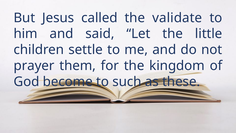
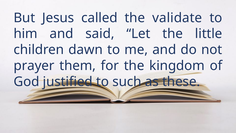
settle: settle -> dawn
become: become -> justified
